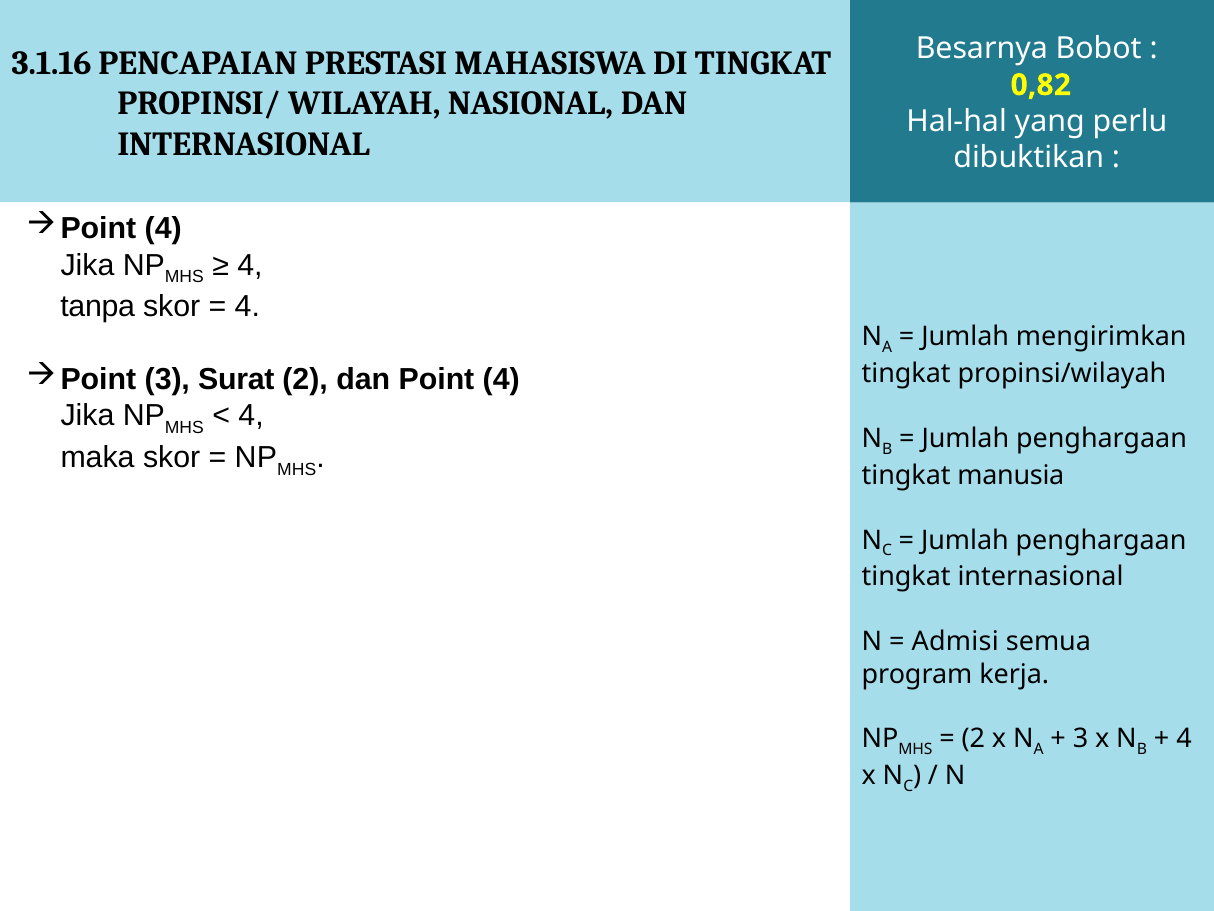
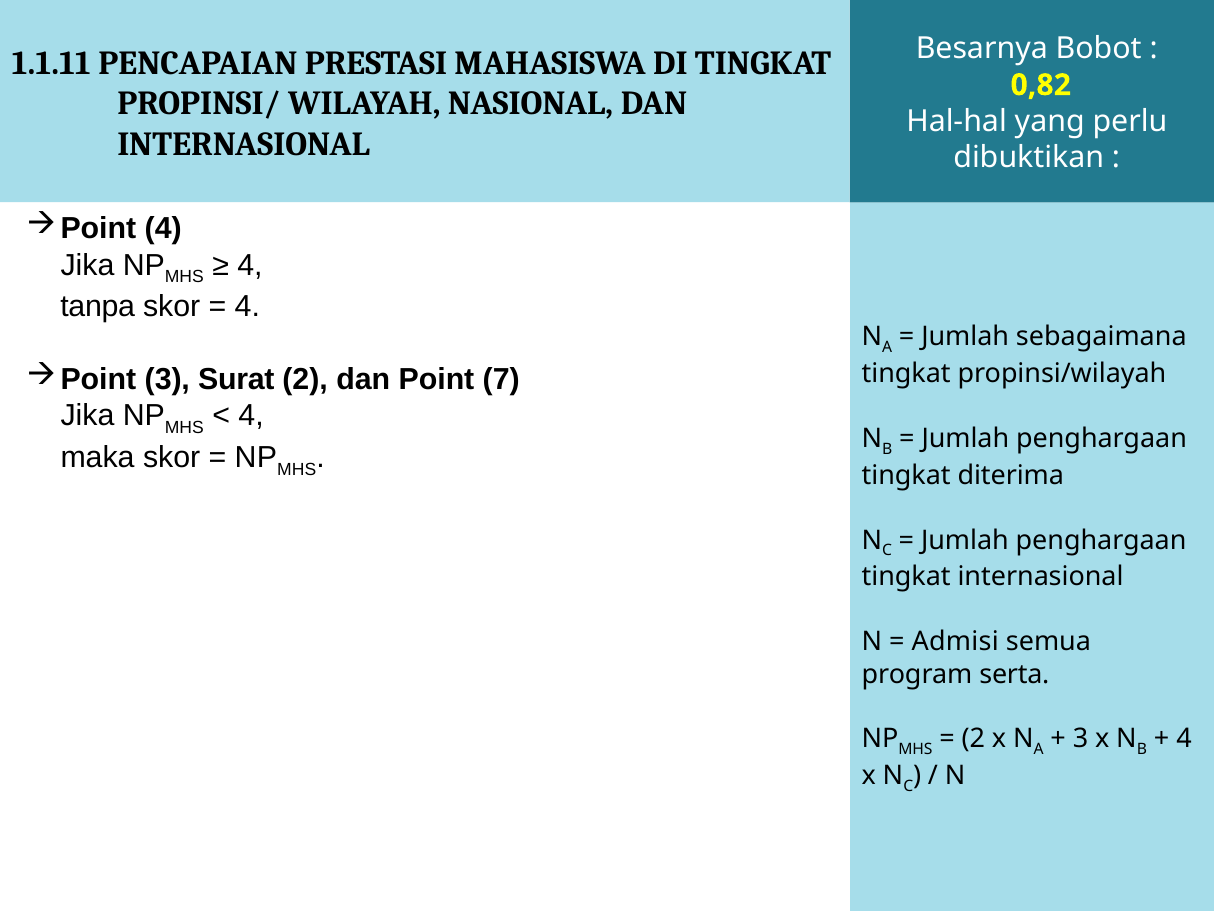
3.1.16: 3.1.16 -> 1.1.11
mengirimkan: mengirimkan -> sebagaimana
Point 4: 4 -> 7
manusia: manusia -> diterima
kerja: kerja -> serta
